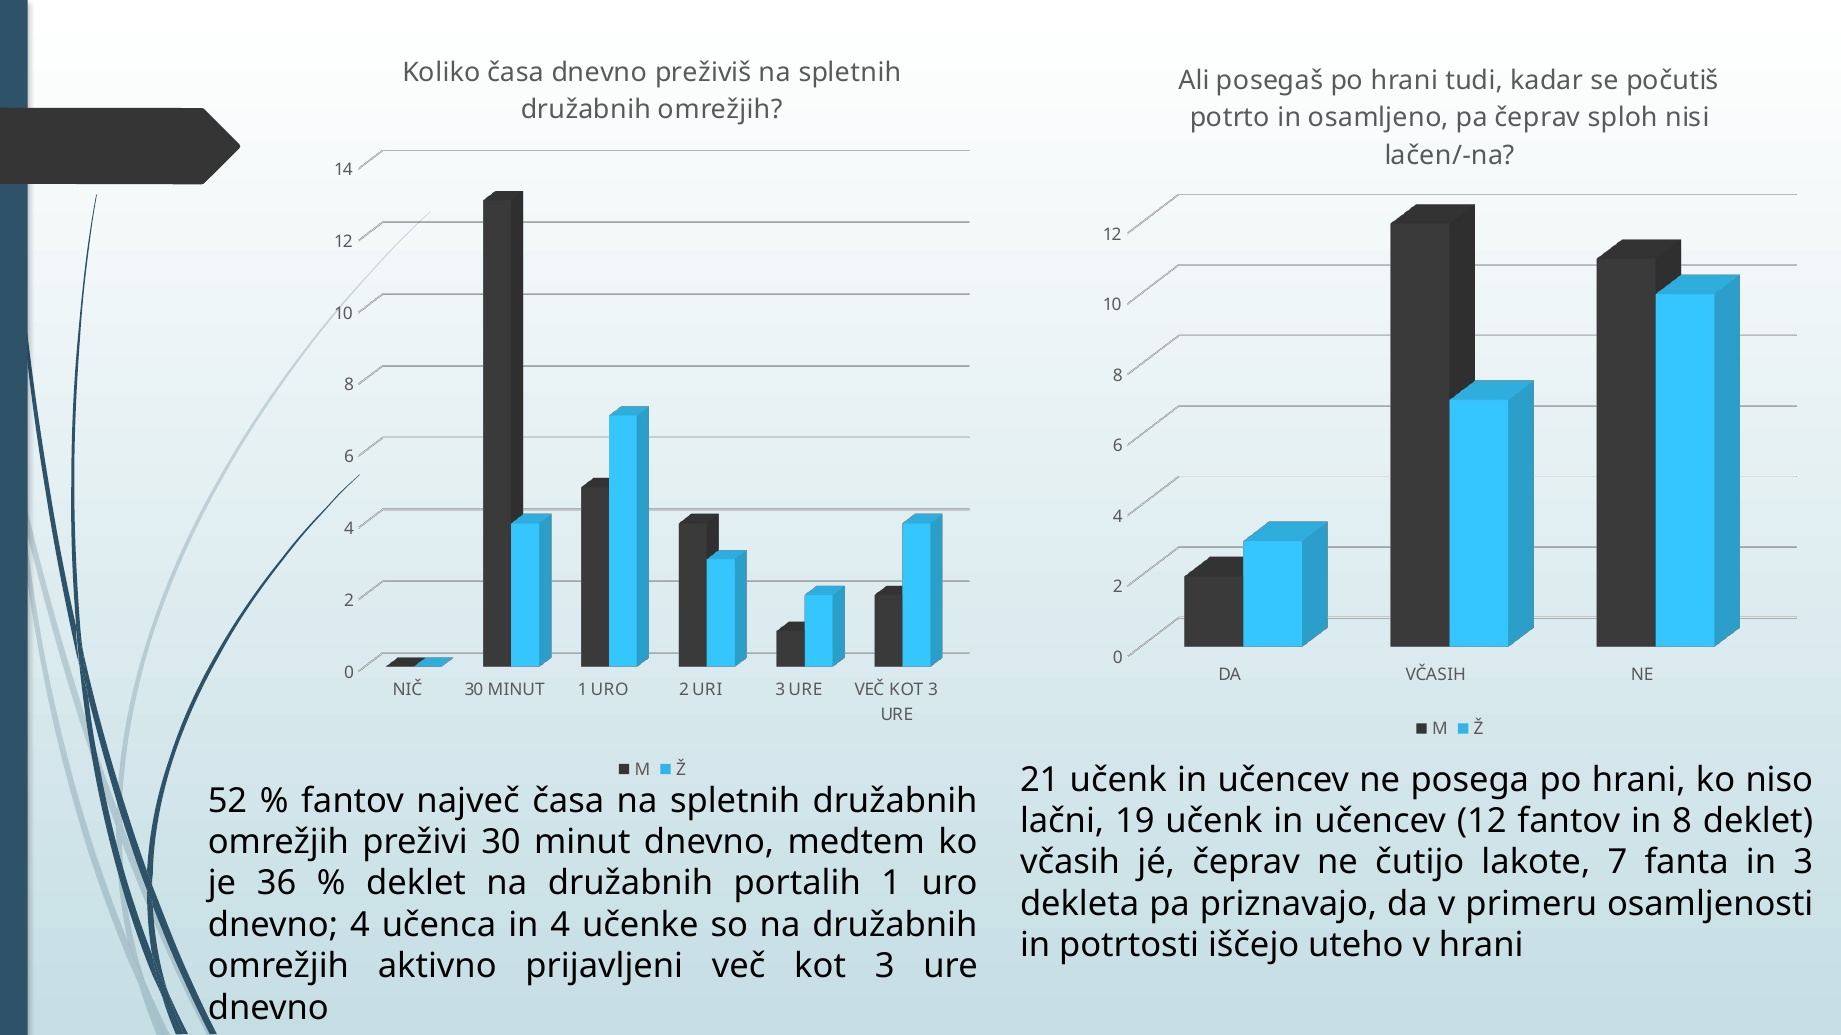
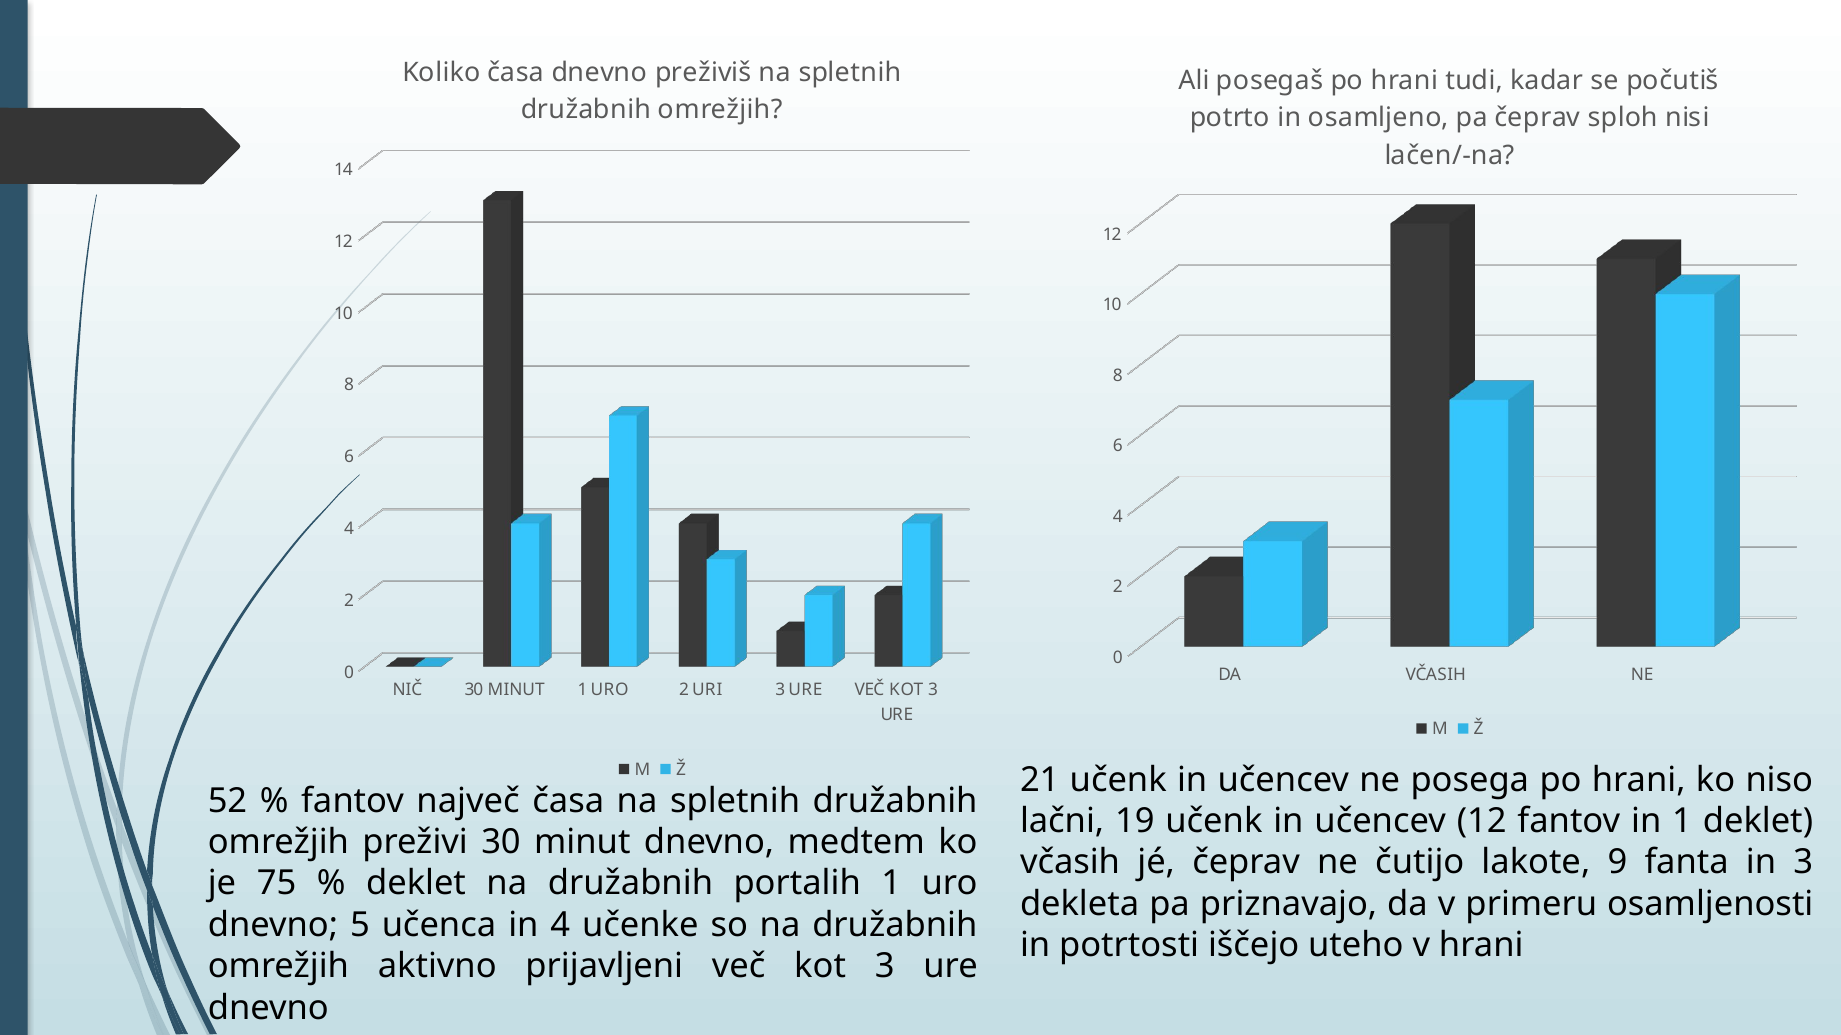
in 8: 8 -> 1
7: 7 -> 9
36: 36 -> 75
dnevno 4: 4 -> 5
